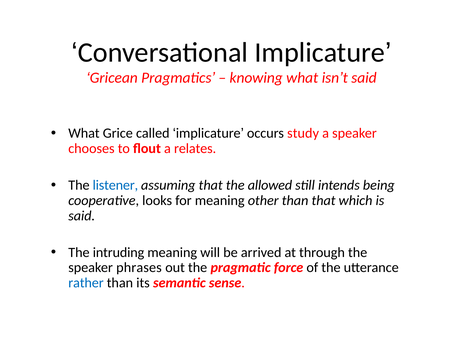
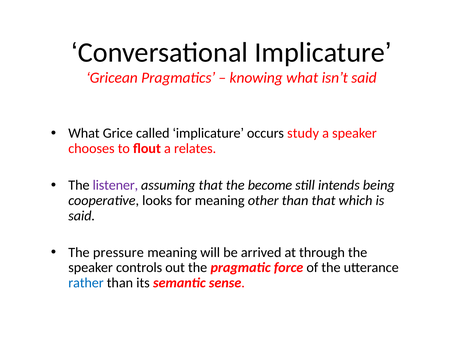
listener colour: blue -> purple
allowed: allowed -> become
intruding: intruding -> pressure
phrases: phrases -> controls
